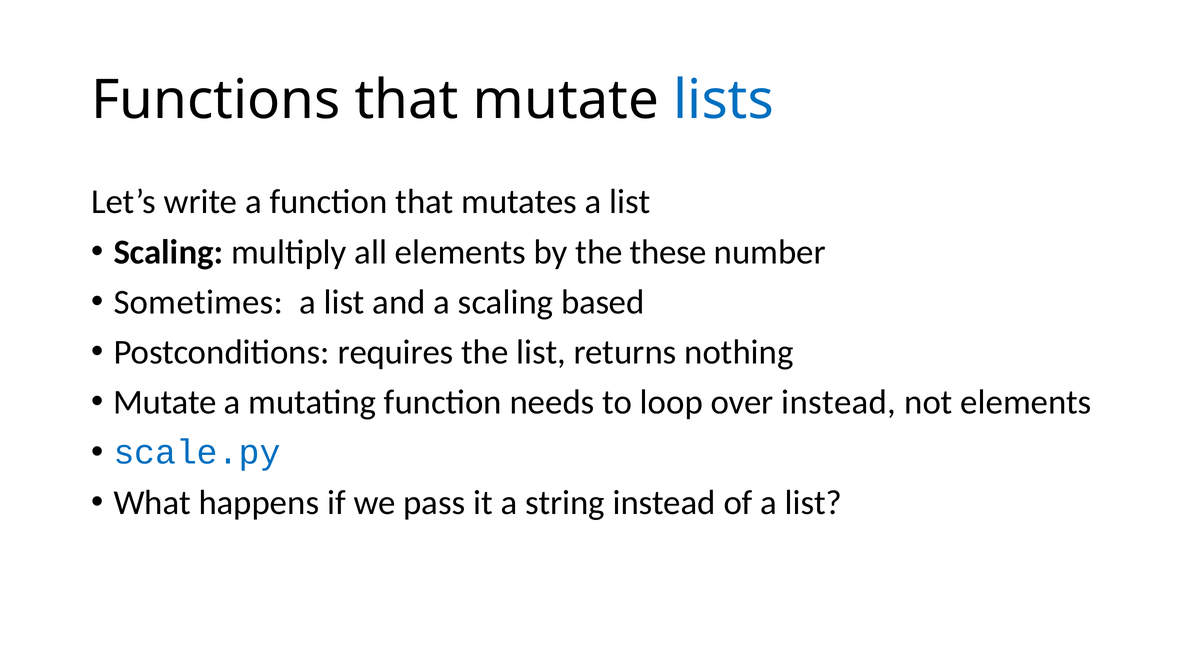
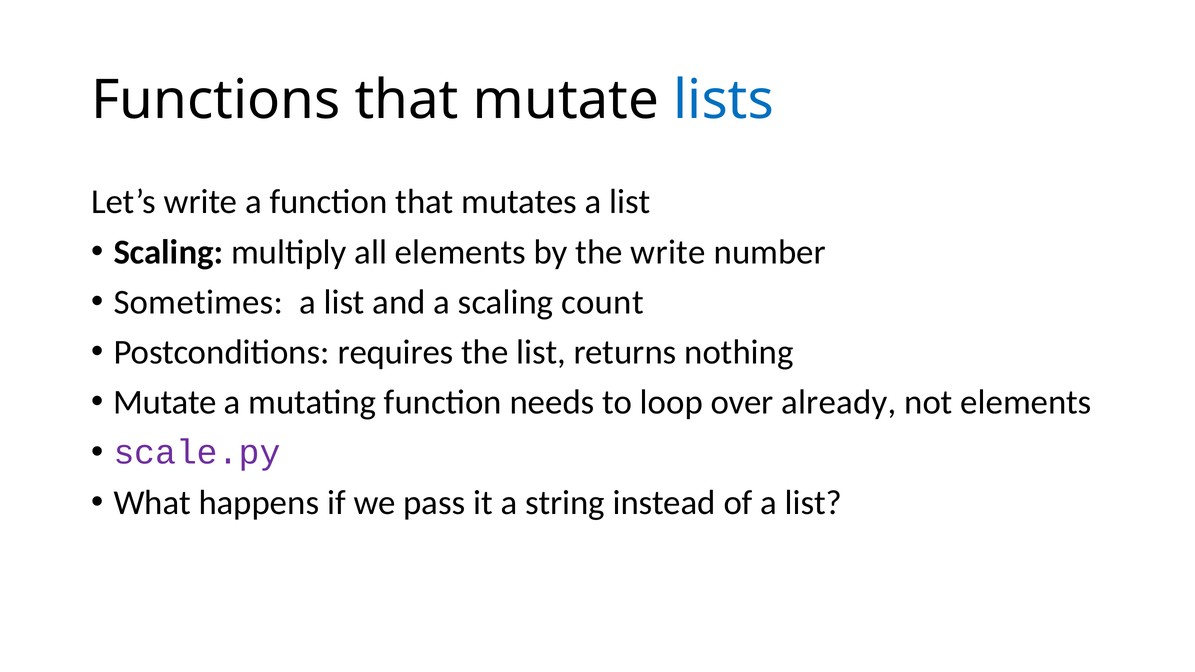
the these: these -> write
based: based -> count
over instead: instead -> already
scale.py colour: blue -> purple
